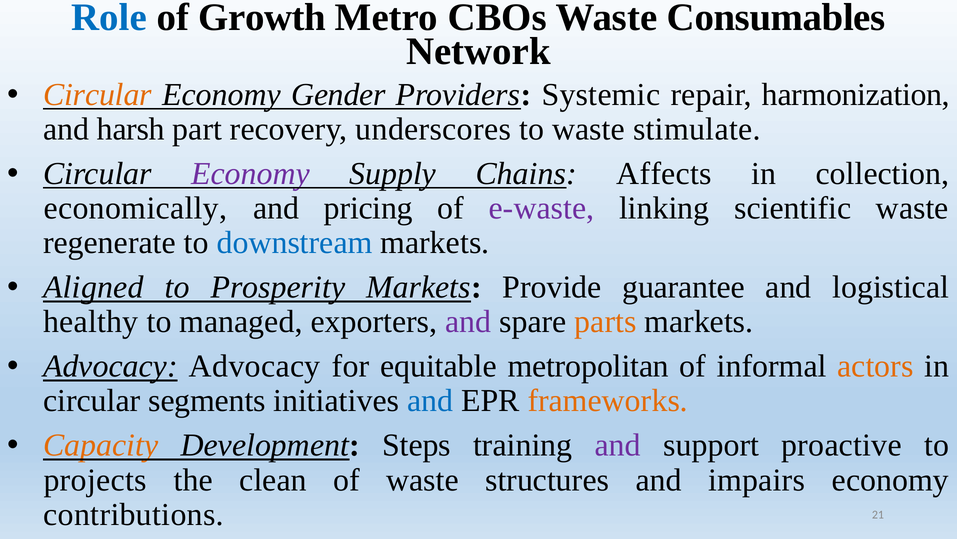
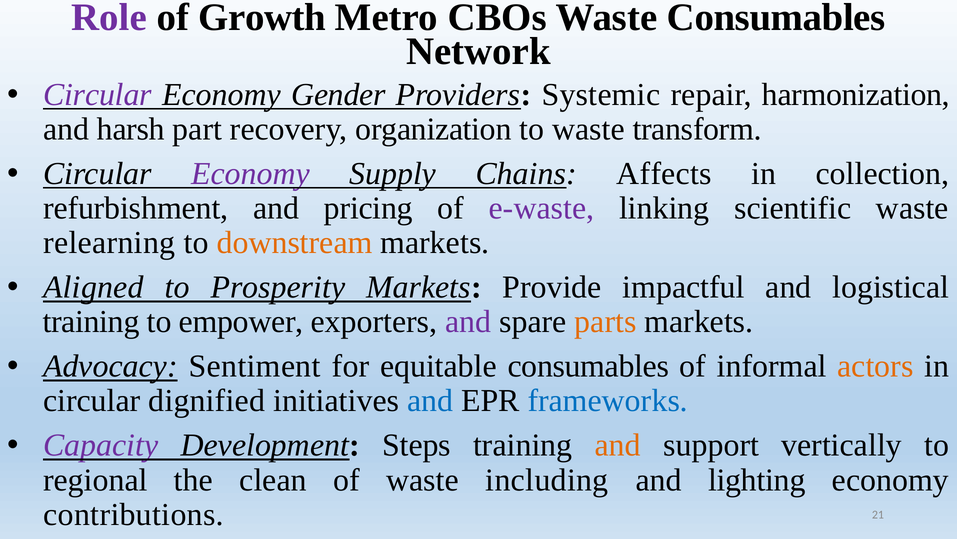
Role colour: blue -> purple
Circular at (97, 95) colour: orange -> purple
underscores: underscores -> organization
stimulate: stimulate -> transform
economically: economically -> refurbishment
regenerate: regenerate -> relearning
downstream colour: blue -> orange
guarantee: guarantee -> impactful
healthy at (91, 321): healthy -> training
managed: managed -> empower
Advocacy Advocacy: Advocacy -> Sentiment
equitable metropolitan: metropolitan -> consumables
segments: segments -> dignified
frameworks colour: orange -> blue
Capacity colour: orange -> purple
and at (618, 445) colour: purple -> orange
proactive: proactive -> vertically
projects: projects -> regional
structures: structures -> including
impairs: impairs -> lighting
